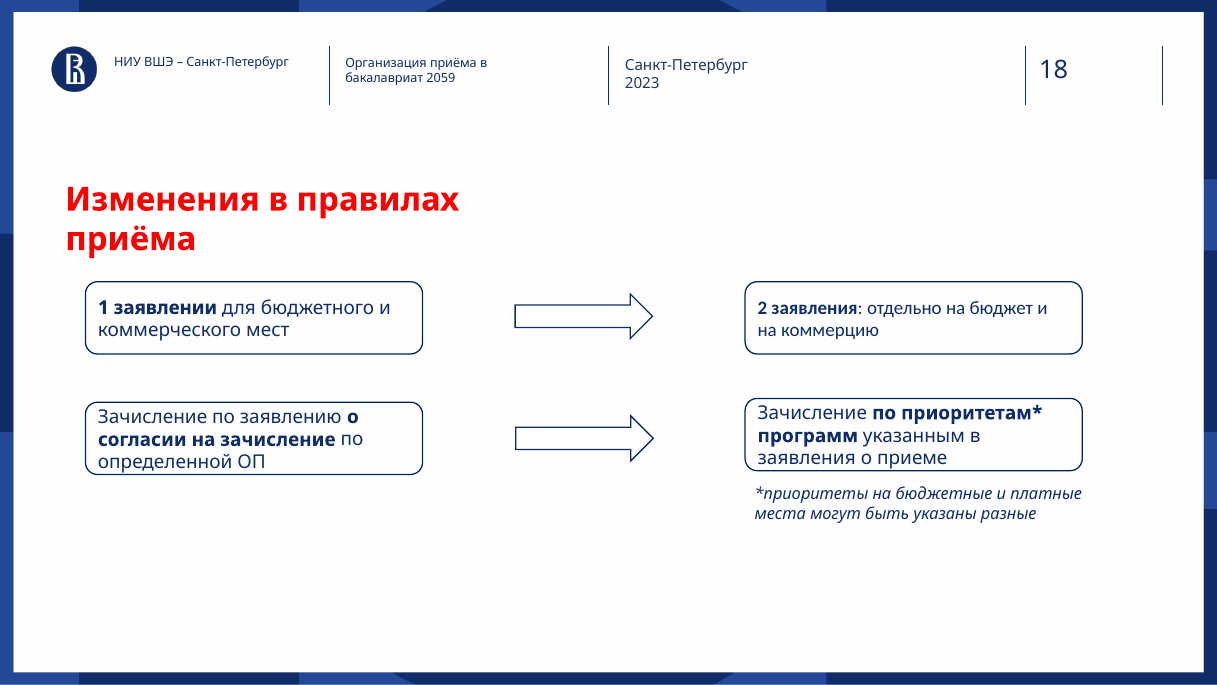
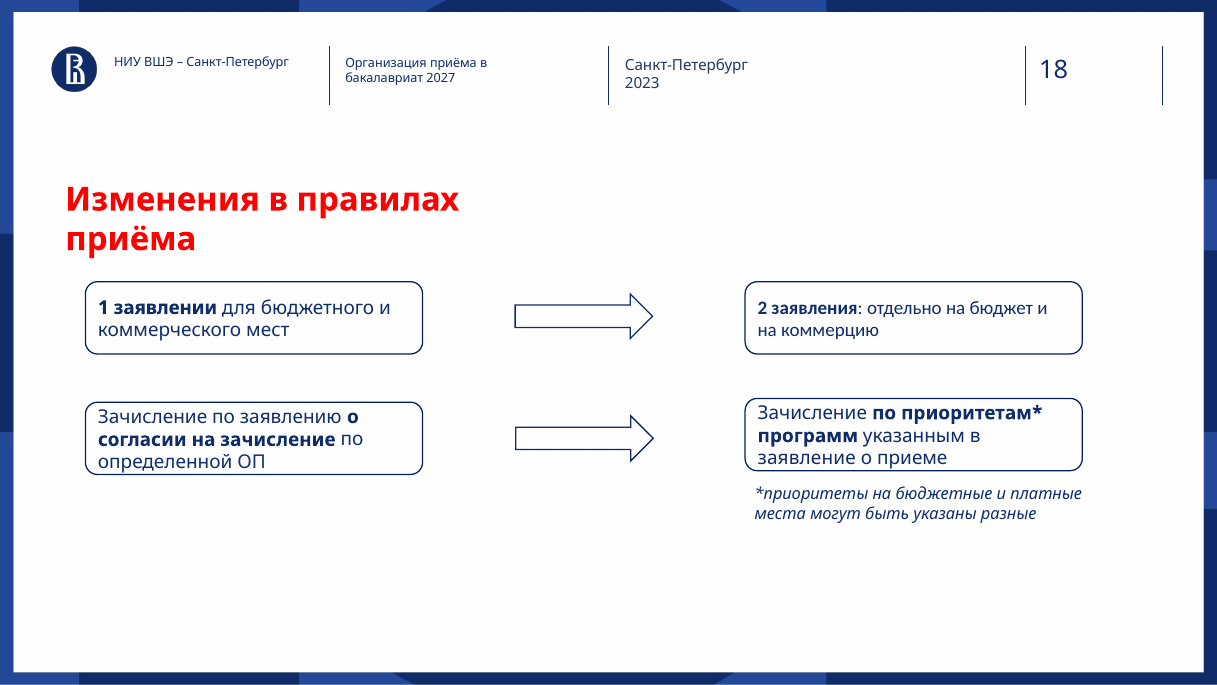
2059: 2059 -> 2027
заявления at (807, 458): заявления -> заявление
